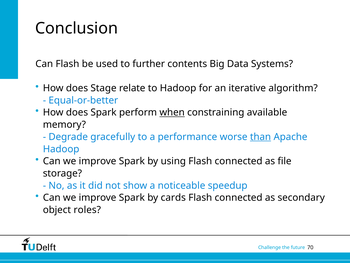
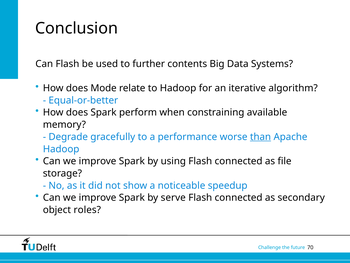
Stage: Stage -> Mode
when underline: present -> none
cards: cards -> serve
